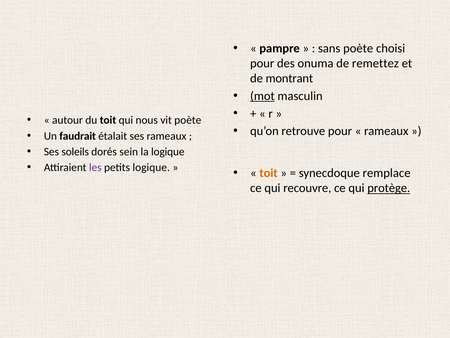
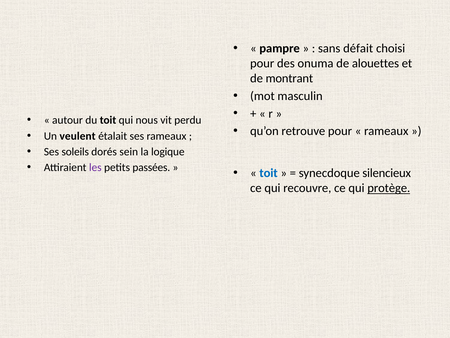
sans poète: poète -> défait
remettez: remettez -> alouettes
mot underline: present -> none
vit poète: poète -> perdu
faudrait: faudrait -> veulent
petits logique: logique -> passées
toit at (269, 173) colour: orange -> blue
remplace: remplace -> silencieux
